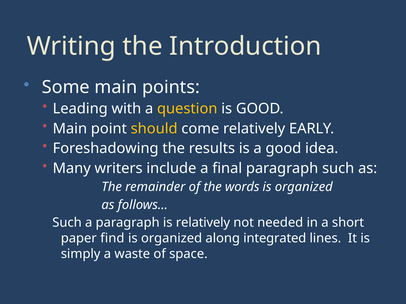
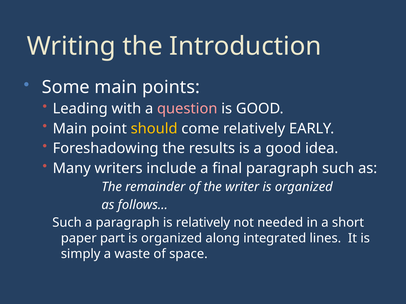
question colour: yellow -> pink
words: words -> writer
find: find -> part
